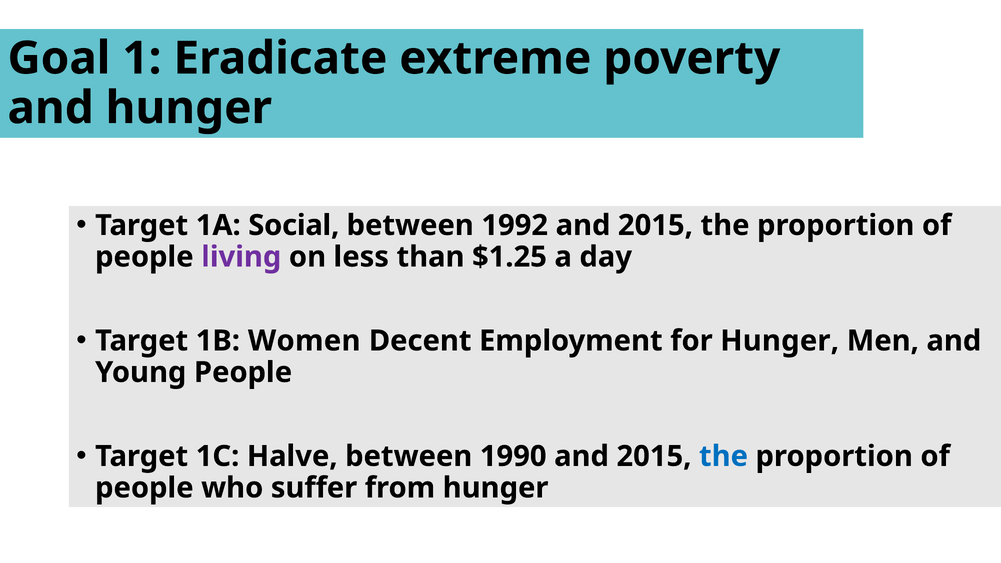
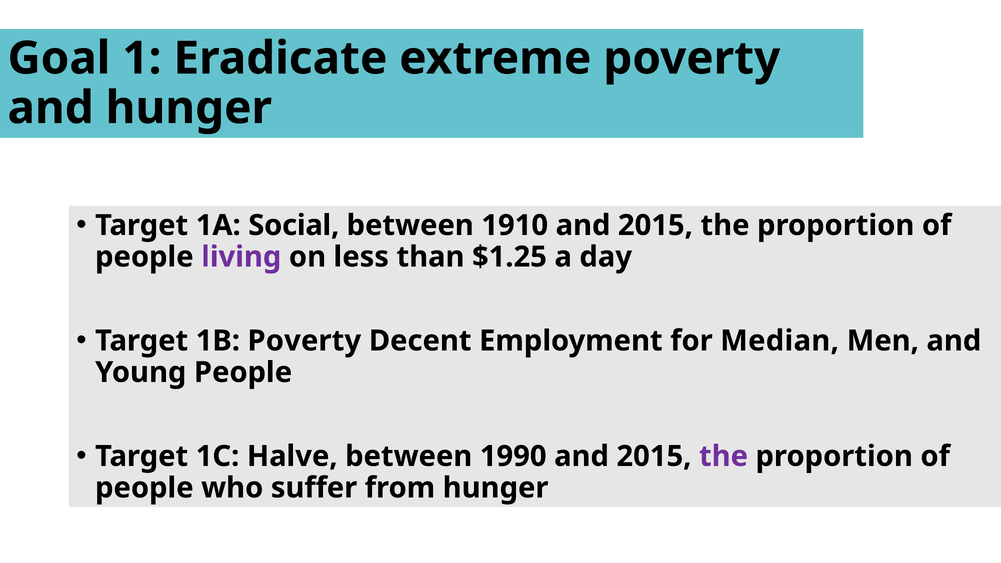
1992: 1992 -> 1910
1B Women: Women -> Poverty
for Hunger: Hunger -> Median
the at (724, 456) colour: blue -> purple
